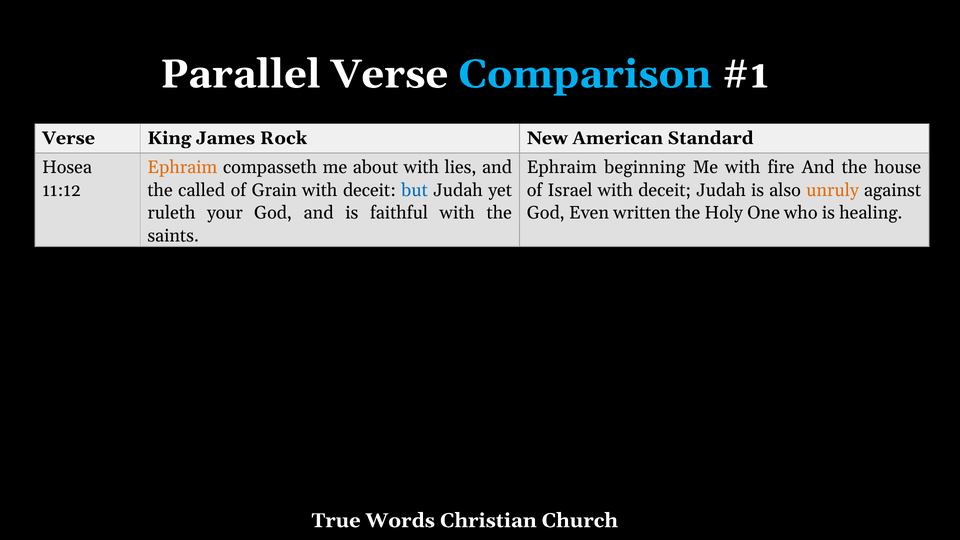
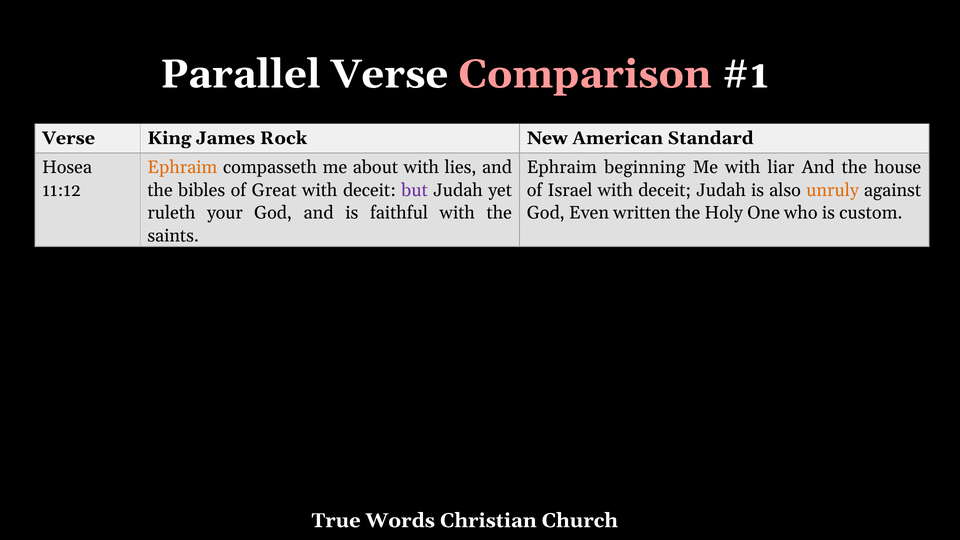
Comparison colour: light blue -> pink
fire: fire -> liar
called: called -> bibles
Grain: Grain -> Great
but colour: blue -> purple
healing: healing -> custom
